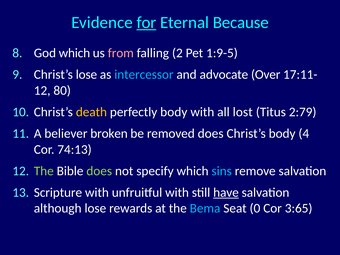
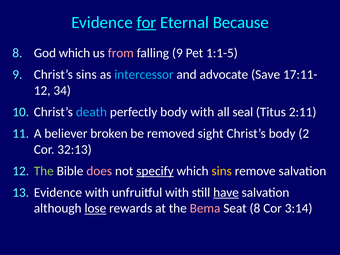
falling 2: 2 -> 9
1:9-5: 1:9-5 -> 1:1-5
Christ’s lose: lose -> sins
Over: Over -> Save
80: 80 -> 34
death colour: yellow -> light blue
lost: lost -> seal
2:79: 2:79 -> 2:11
removed does: does -> sight
4: 4 -> 2
74:13: 74:13 -> 32:13
does at (99, 171) colour: light green -> pink
specify underline: none -> present
sins at (222, 171) colour: light blue -> yellow
Scripture at (58, 193): Scripture -> Evidence
lose at (95, 208) underline: none -> present
Bema colour: light blue -> pink
Seat 0: 0 -> 8
3:65: 3:65 -> 3:14
